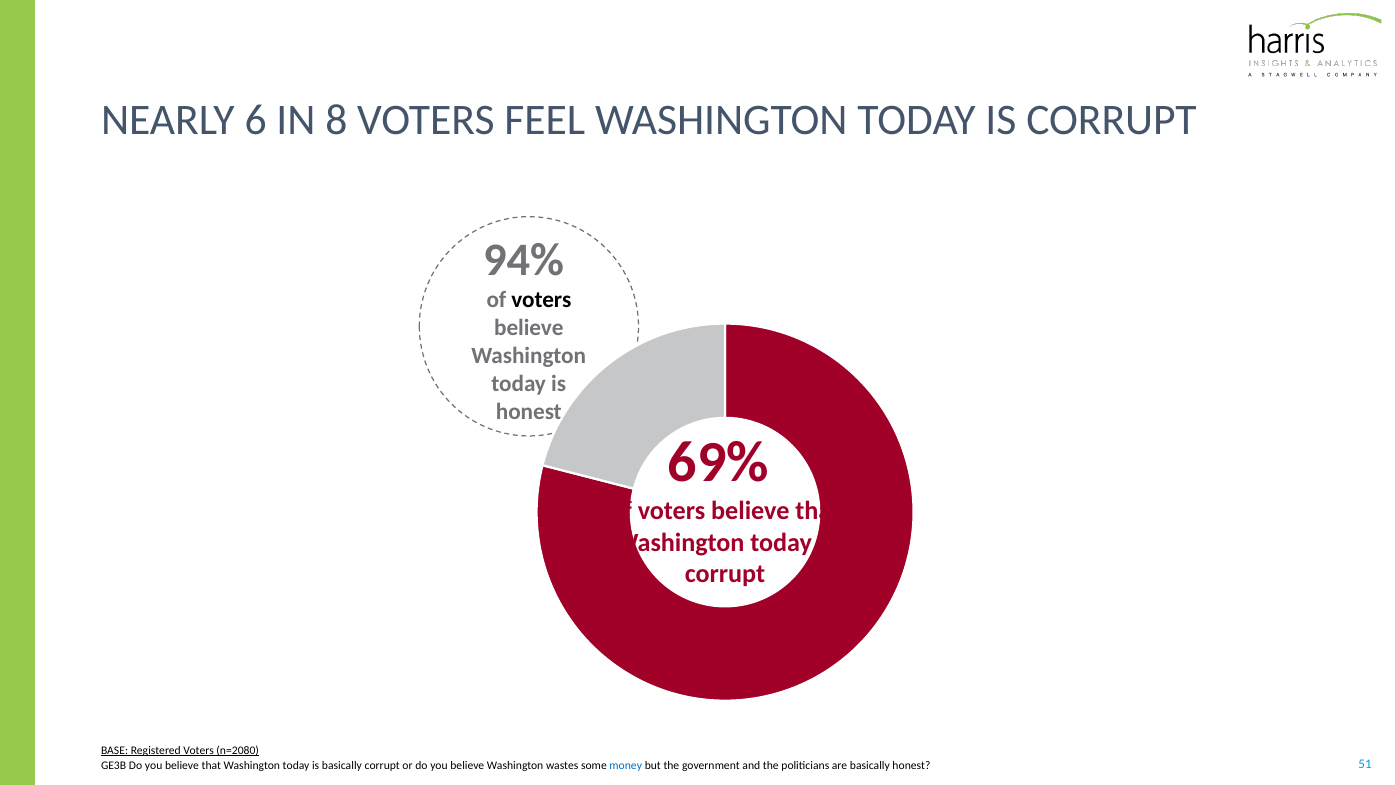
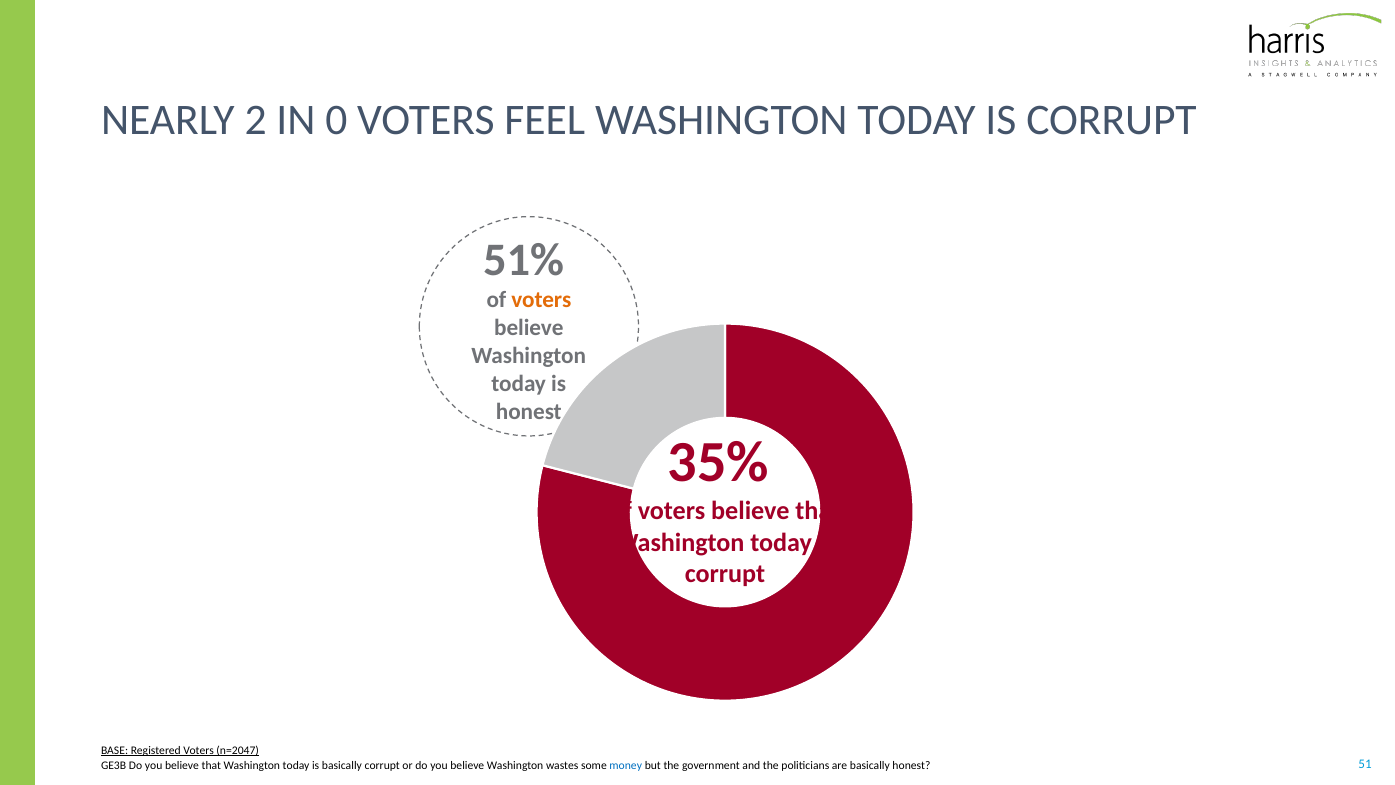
6: 6 -> 2
8: 8 -> 0
94%: 94% -> 51%
voters at (541, 300) colour: black -> orange
69%: 69% -> 35%
n=2080: n=2080 -> n=2047
